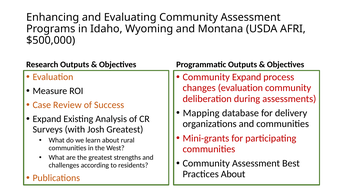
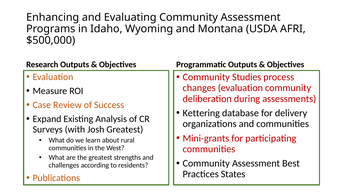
Community Expand: Expand -> Studies
Mapping: Mapping -> Kettering
Practices About: About -> States
